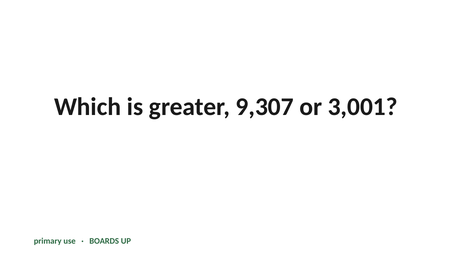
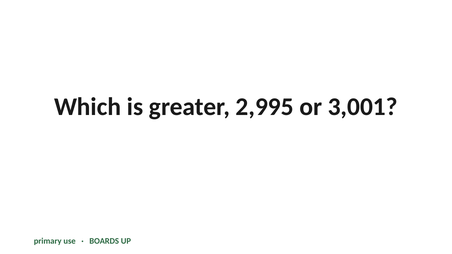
9,307: 9,307 -> 2,995
